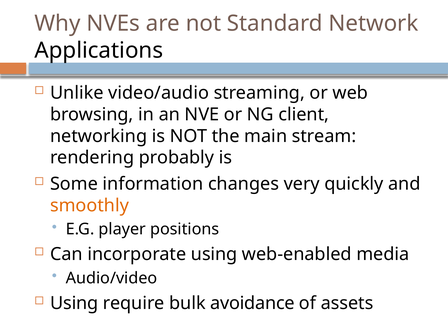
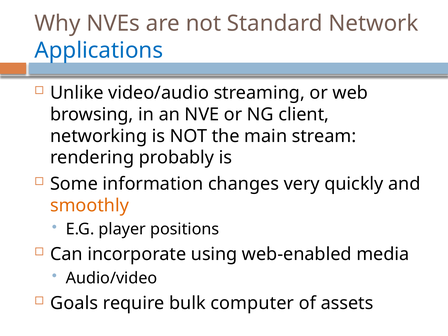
Applications colour: black -> blue
Using at (74, 303): Using -> Goals
avoidance: avoidance -> computer
